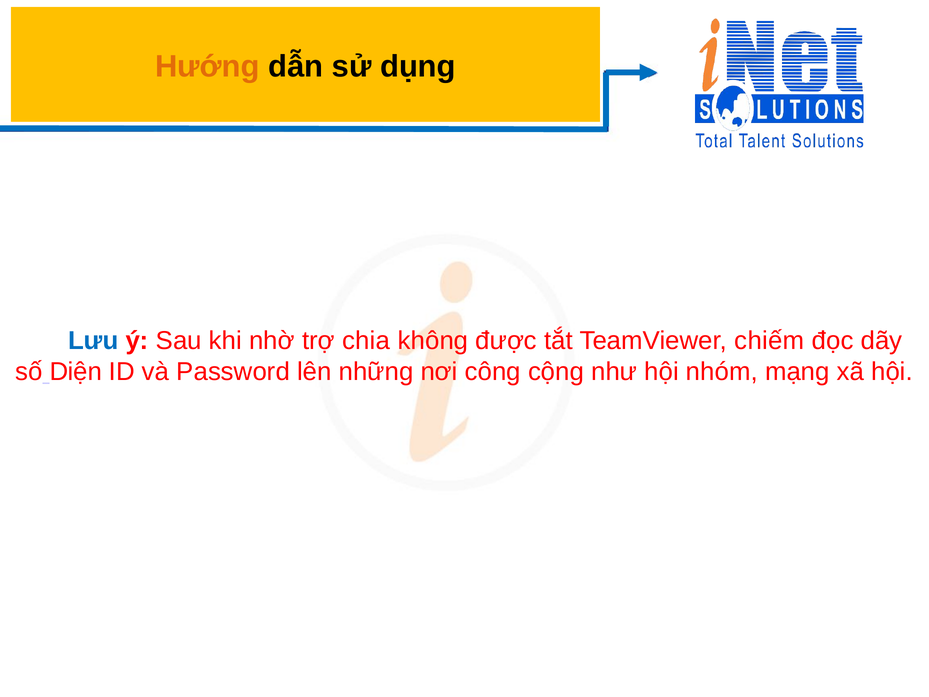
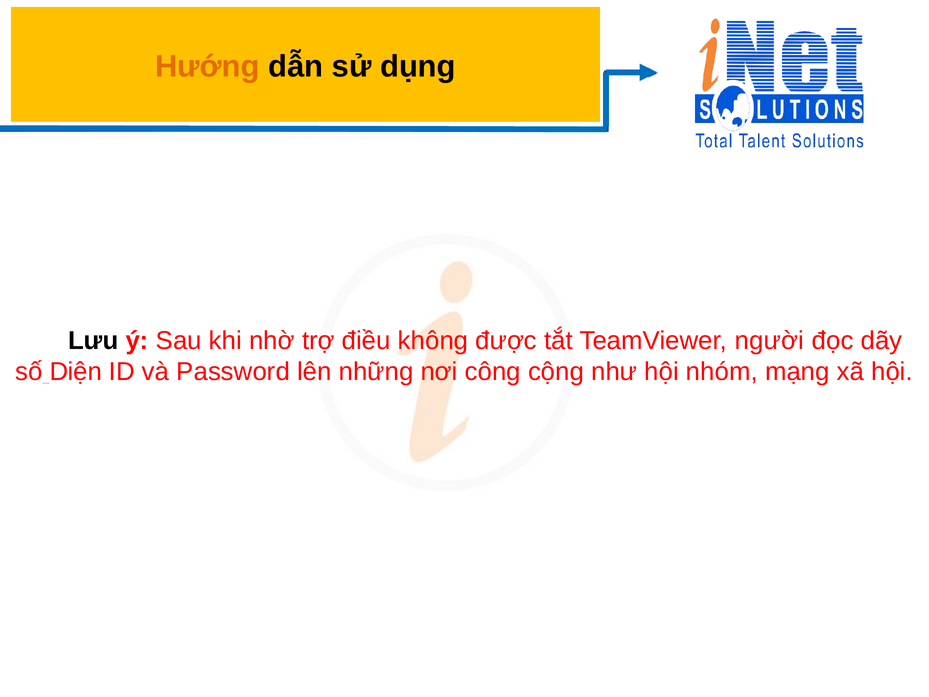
Lưu colour: blue -> black
chia: chia -> điều
chiếm: chiếm -> người
